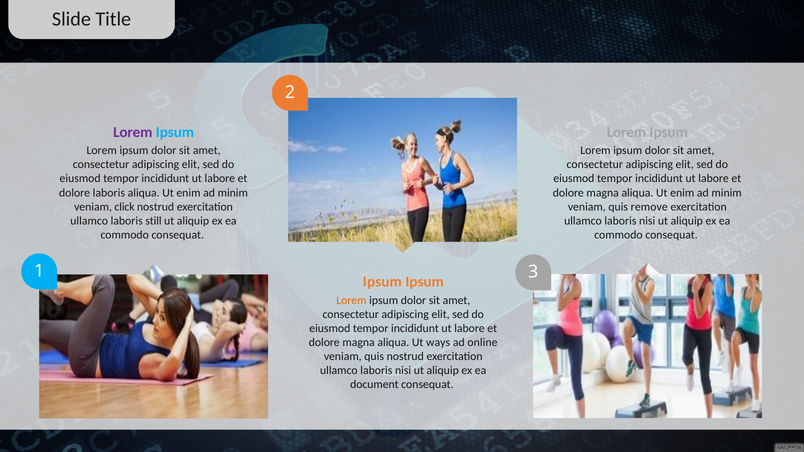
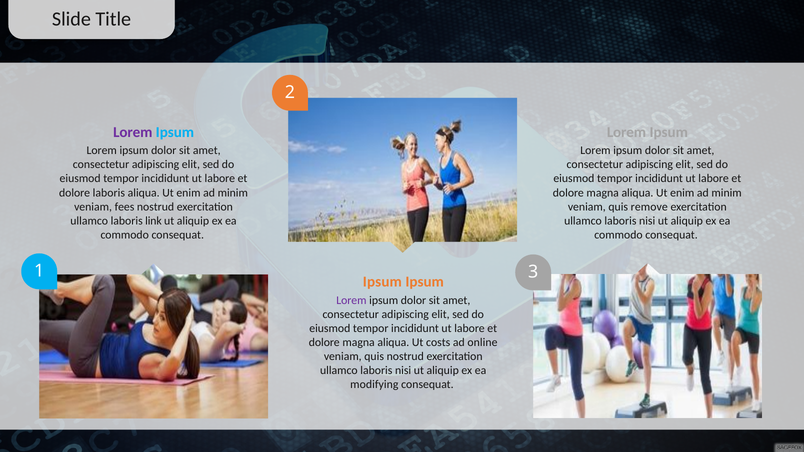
click: click -> fees
still: still -> link
Lorem at (351, 300) colour: orange -> purple
ways: ways -> costs
document: document -> modifying
